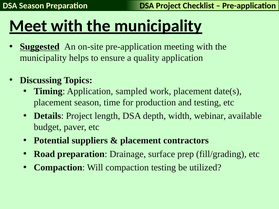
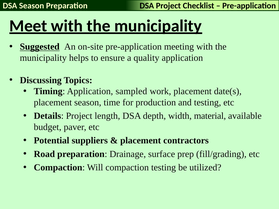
webinar: webinar -> material
